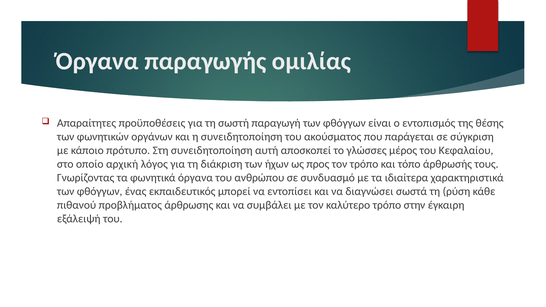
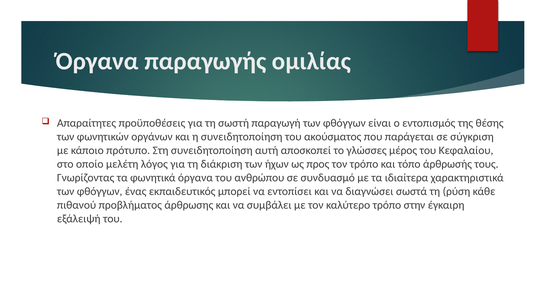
αρχική: αρχική -> μελέτη
